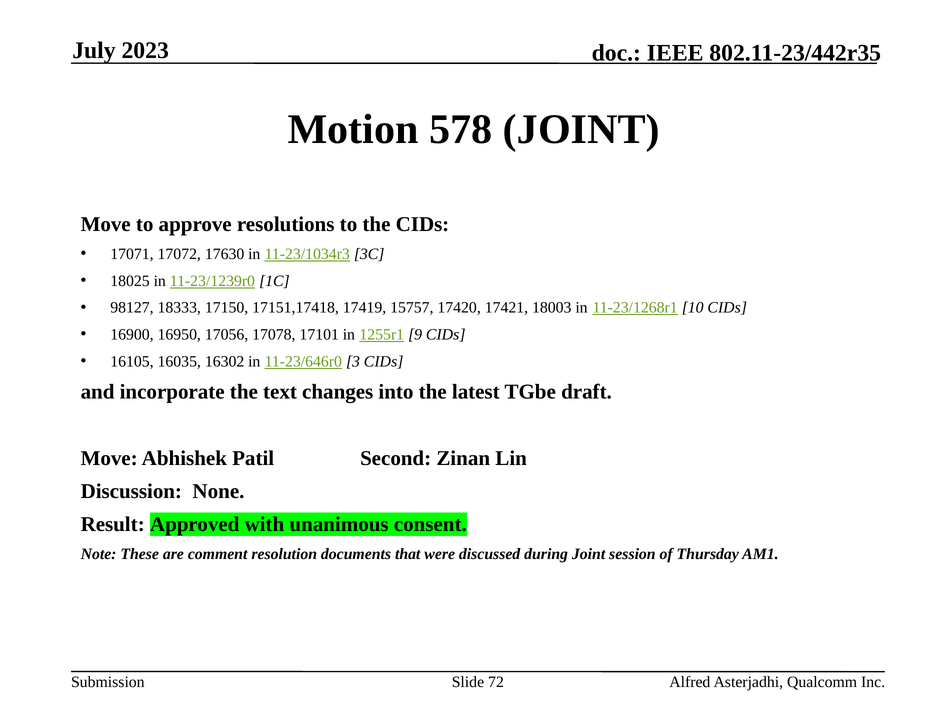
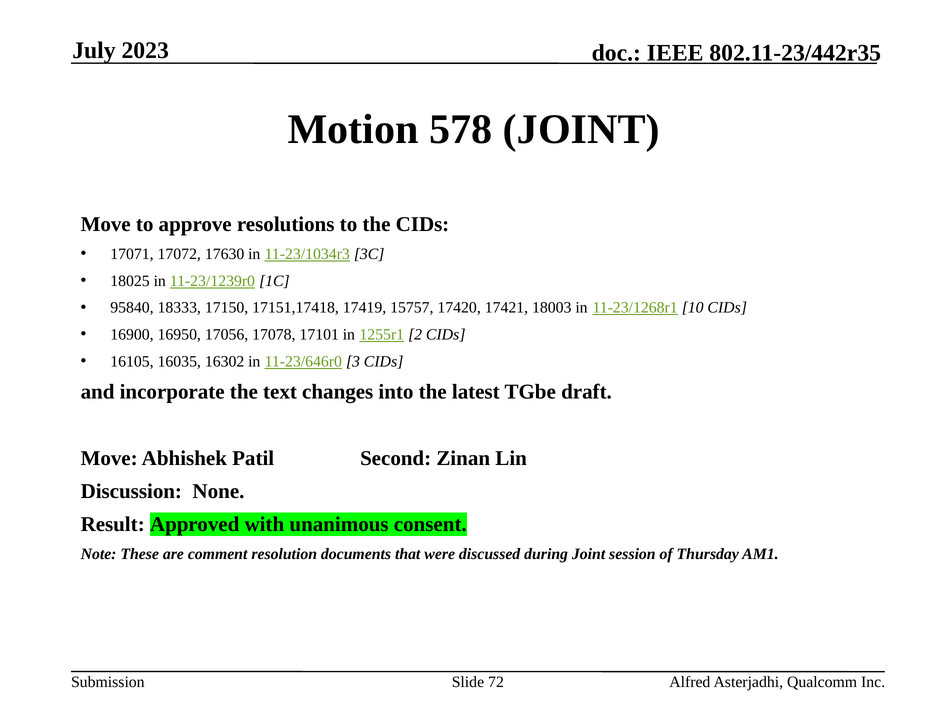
98127: 98127 -> 95840
9: 9 -> 2
